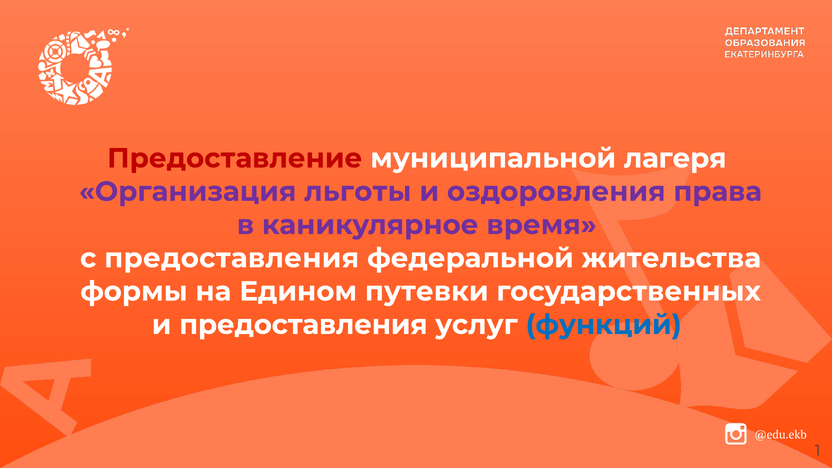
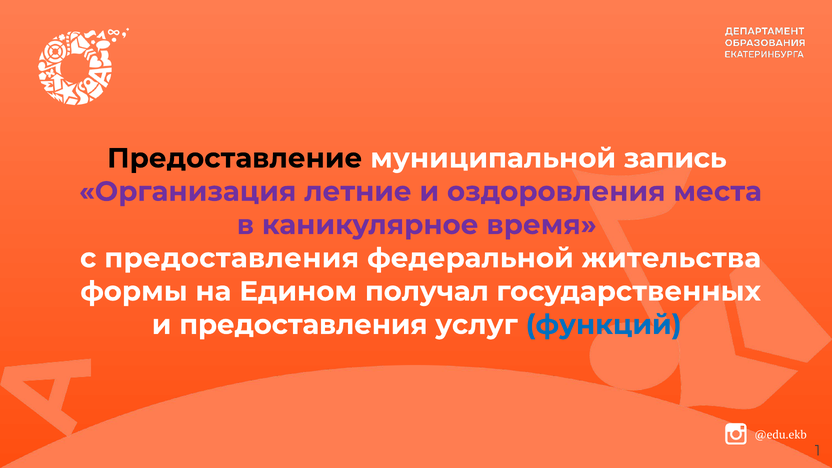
Предоставление colour: red -> black
лагеря: лагеря -> запись
льготы: льготы -> летние
права: права -> места
путевки: путевки -> получал
